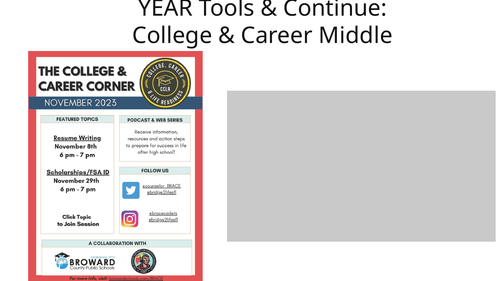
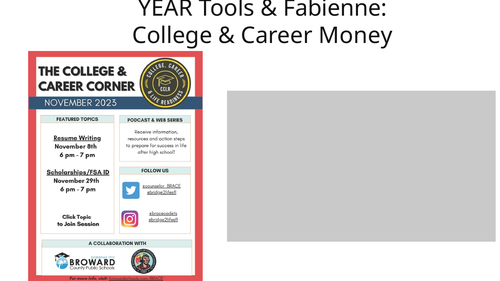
Continue: Continue -> Fabienne
Middle: Middle -> Money
